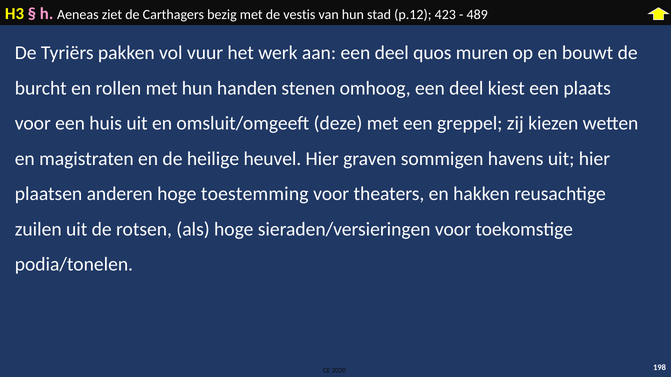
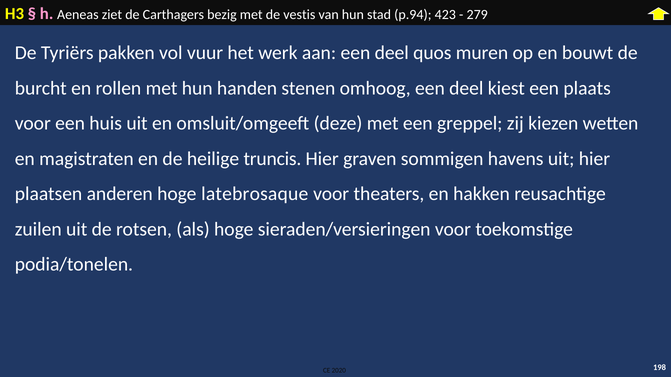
p.12: p.12 -> p.94
489: 489 -> 279
heuvel: heuvel -> truncis
toestemming: toestemming -> latebrosaque
